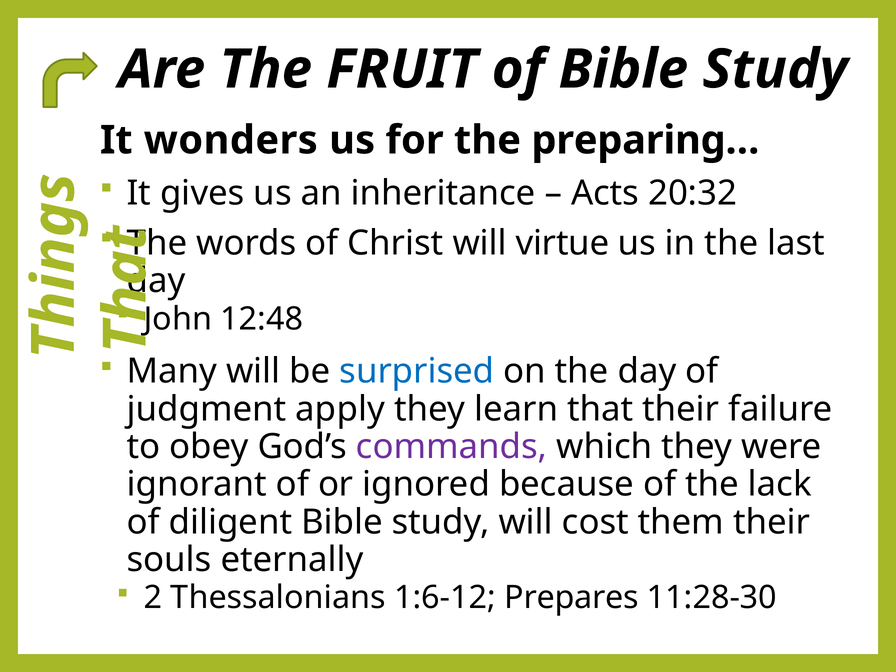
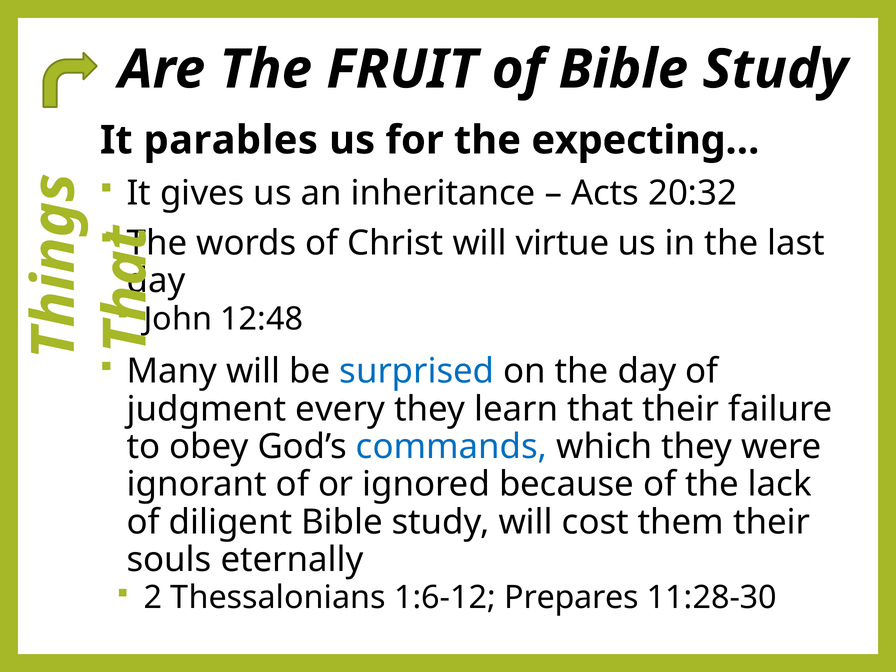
wonders: wonders -> parables
preparing…: preparing… -> expecting…
apply: apply -> every
commands colour: purple -> blue
